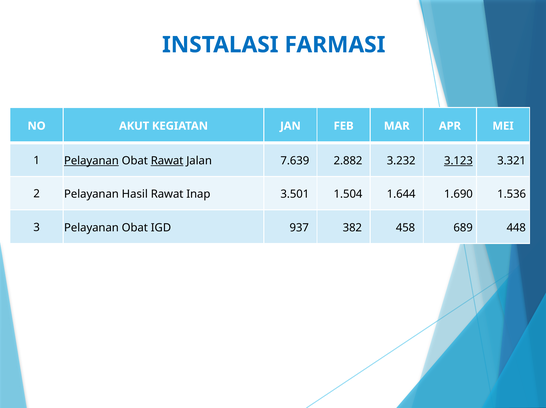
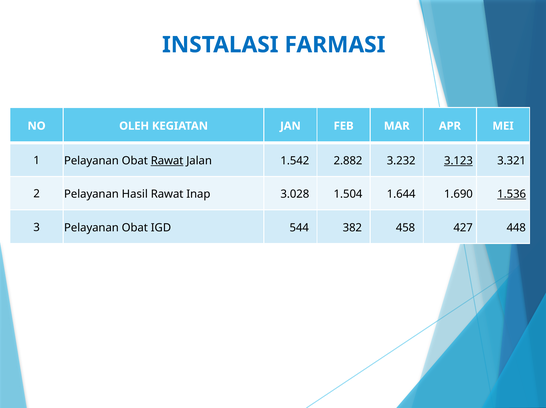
AKUT: AKUT -> OLEH
Pelayanan at (91, 161) underline: present -> none
7.639: 7.639 -> 1.542
3.501: 3.501 -> 3.028
1.536 underline: none -> present
937: 937 -> 544
689: 689 -> 427
